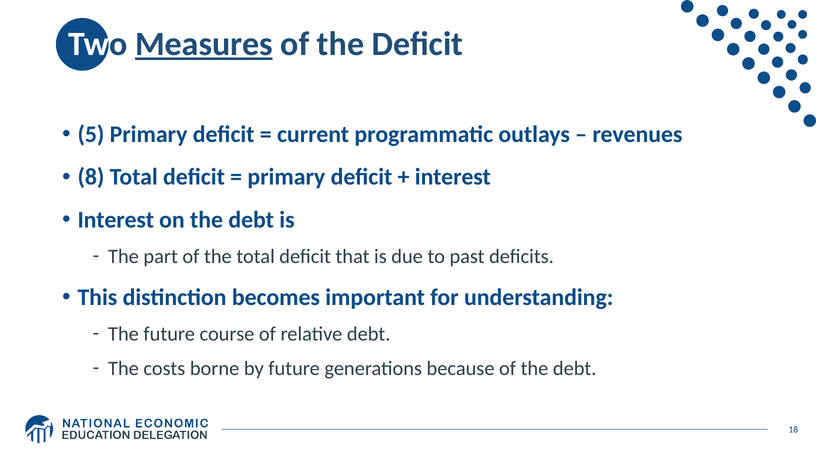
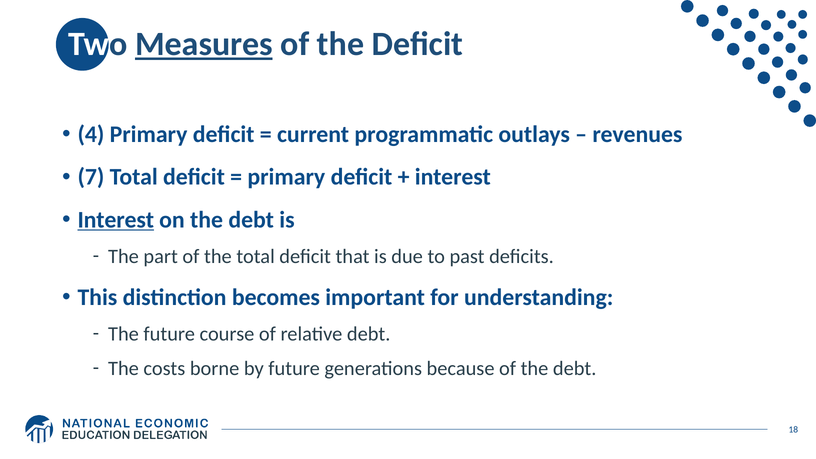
5: 5 -> 4
8: 8 -> 7
Interest at (116, 220) underline: none -> present
